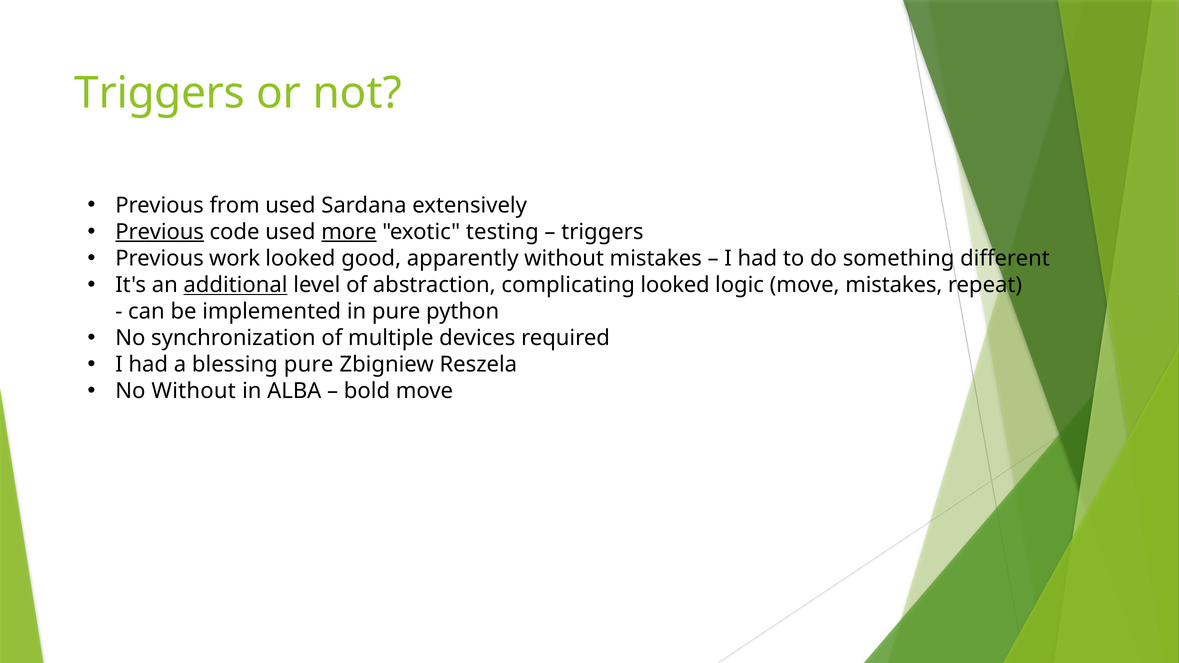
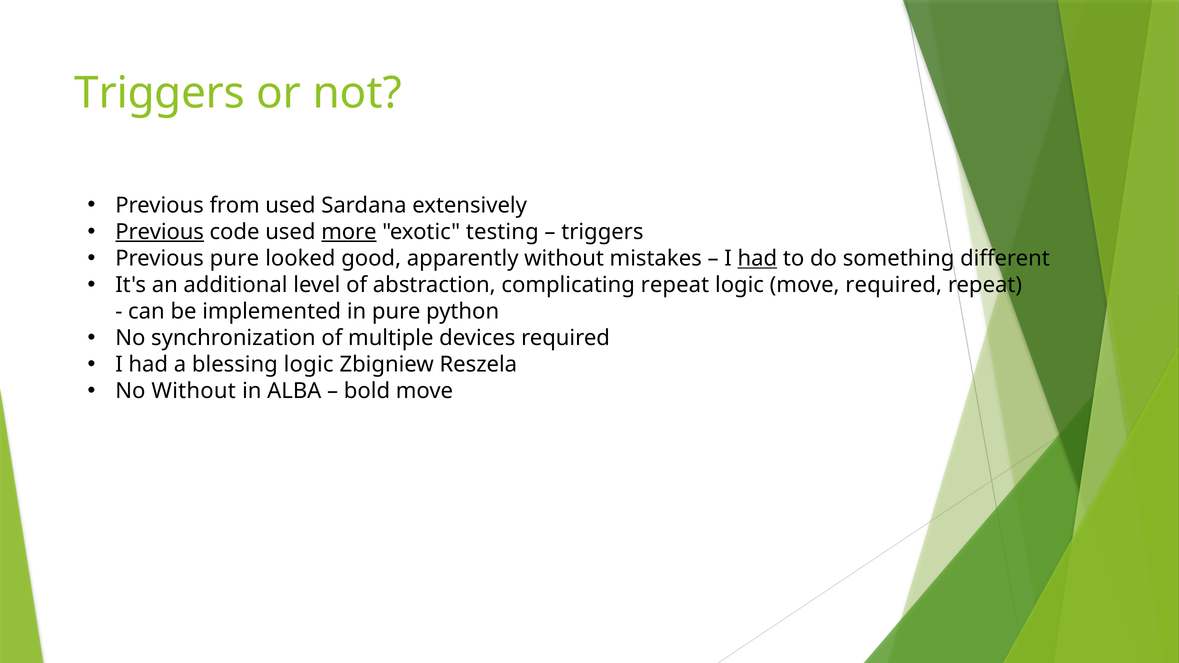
Previous work: work -> pure
had at (757, 258) underline: none -> present
additional underline: present -> none
complicating looked: looked -> repeat
move mistakes: mistakes -> required
blessing pure: pure -> logic
